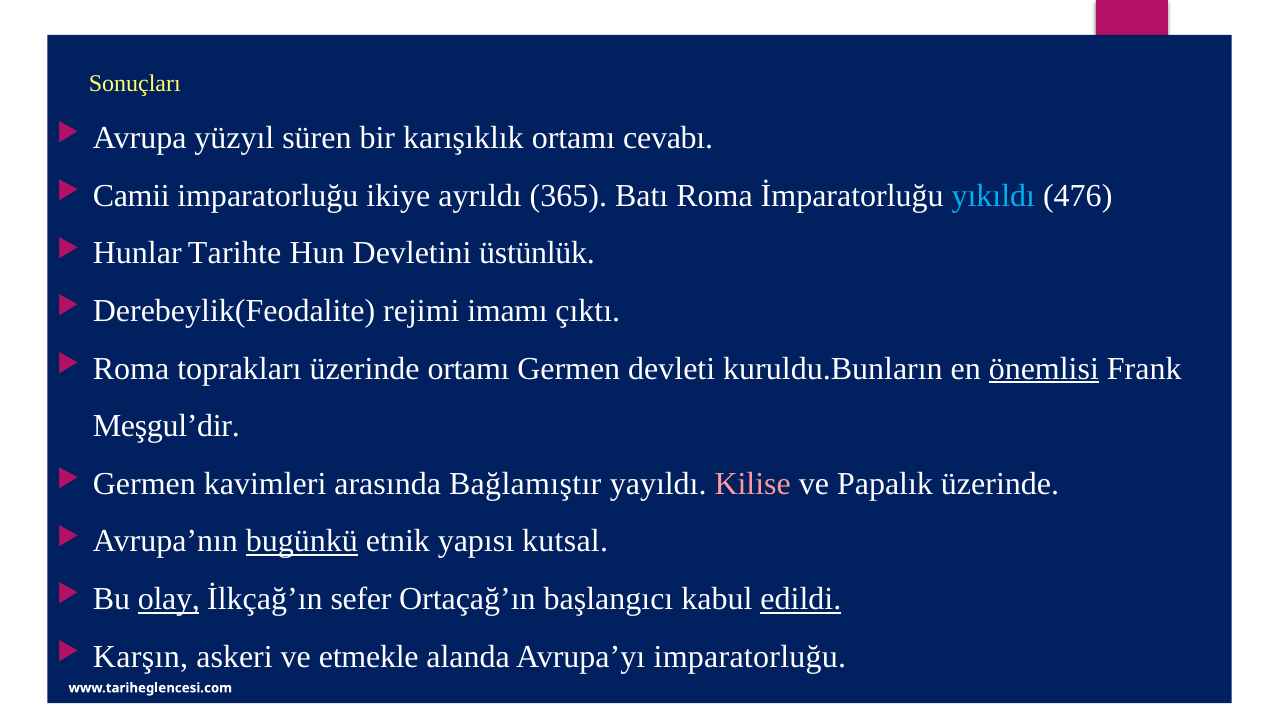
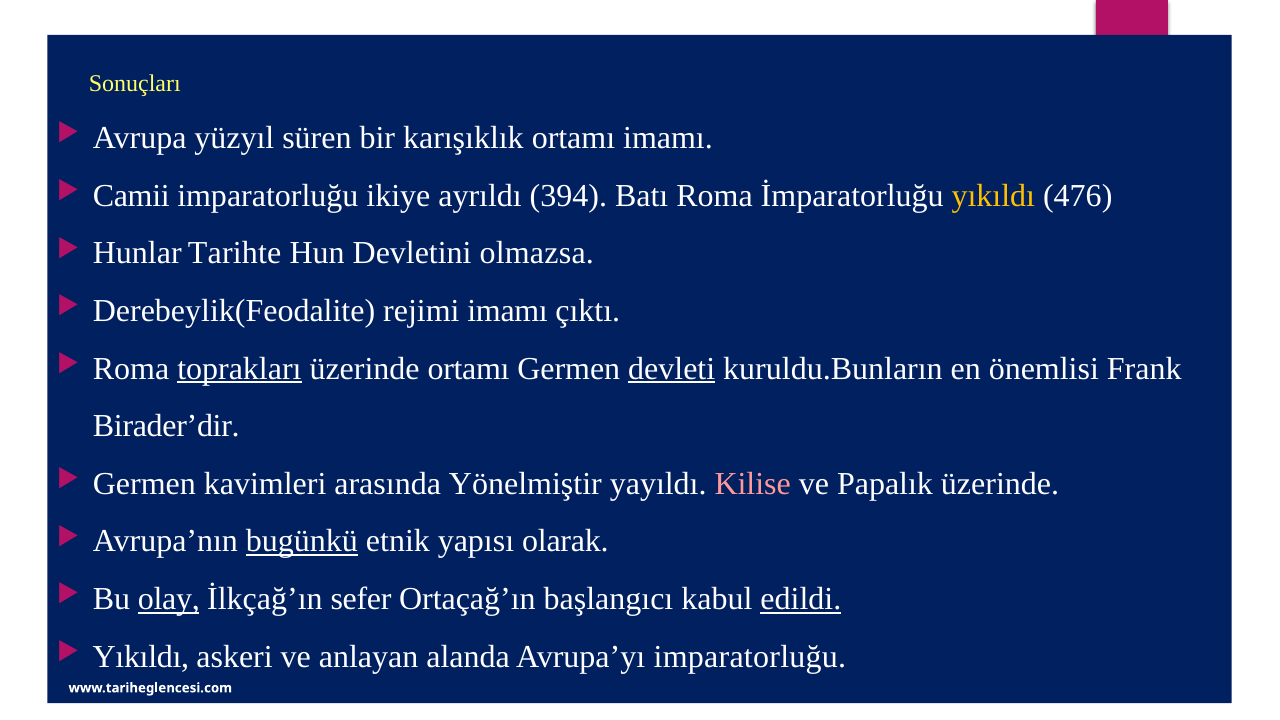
ortamı cevabı: cevabı -> imamı
365: 365 -> 394
yıkıldı at (993, 196) colour: light blue -> yellow
üstünlük: üstünlük -> olmazsa
toprakları underline: none -> present
devleti underline: none -> present
önemlisi underline: present -> none
Meşgul’dir: Meşgul’dir -> Birader’dir
Bağlamıştır: Bağlamıştır -> Yönelmiştir
kutsal: kutsal -> olarak
Karşın at (141, 656): Karşın -> Yıkıldı
etmekle: etmekle -> anlayan
